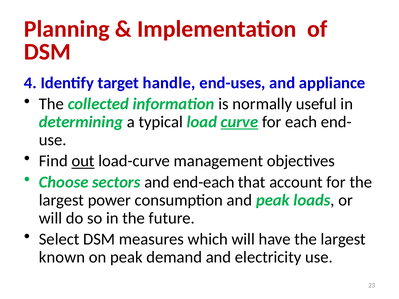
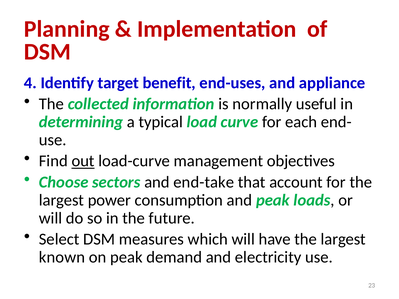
handle: handle -> benefit
curve underline: present -> none
end-each: end-each -> end-take
